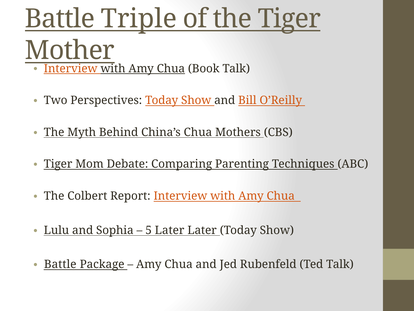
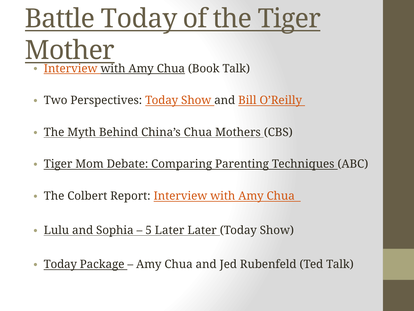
Battle Triple: Triple -> Today
Battle at (60, 264): Battle -> Today
